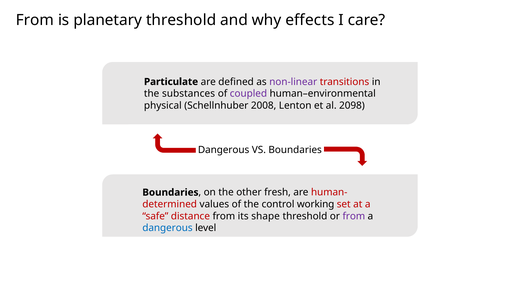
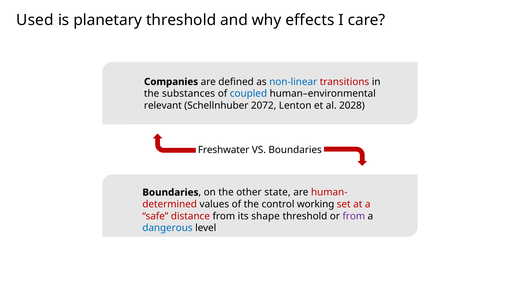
From at (35, 20): From -> Used
Particulate: Particulate -> Companies
non-linear colour: purple -> blue
coupled colour: purple -> blue
physical: physical -> relevant
2008: 2008 -> 2072
2098: 2098 -> 2028
Dangerous at (224, 150): Dangerous -> Freshwater
fresh: fresh -> state
